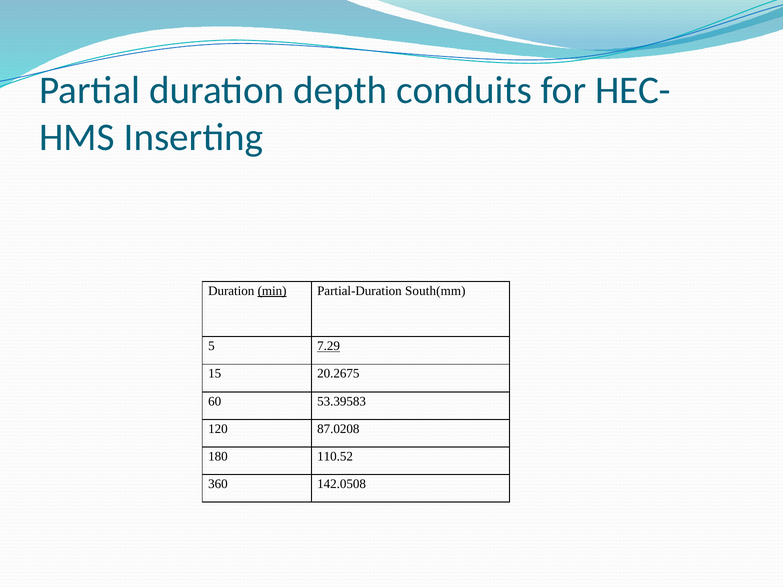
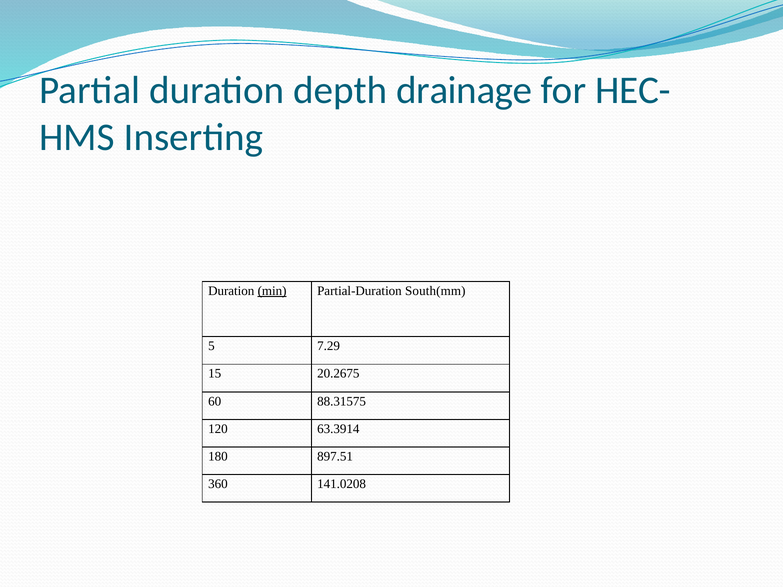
conduits: conduits -> drainage
7.29 underline: present -> none
53.39583: 53.39583 -> 88.31575
87.0208: 87.0208 -> 63.3914
110.52: 110.52 -> 897.51
142.0508: 142.0508 -> 141.0208
